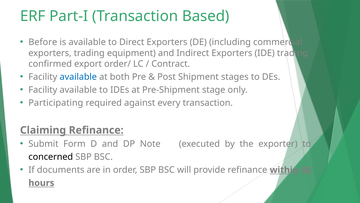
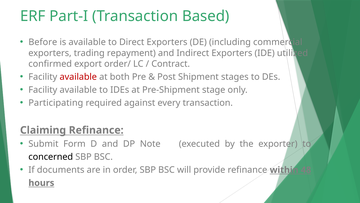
equipment: equipment -> repayment
IDE trading: trading -> utilized
available at (78, 77) colour: blue -> red
